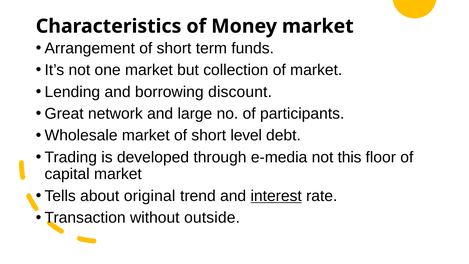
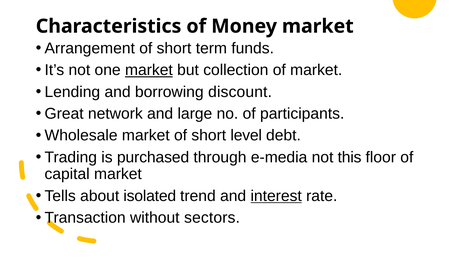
market at (149, 70) underline: none -> present
developed: developed -> purchased
original: original -> isolated
outside: outside -> sectors
